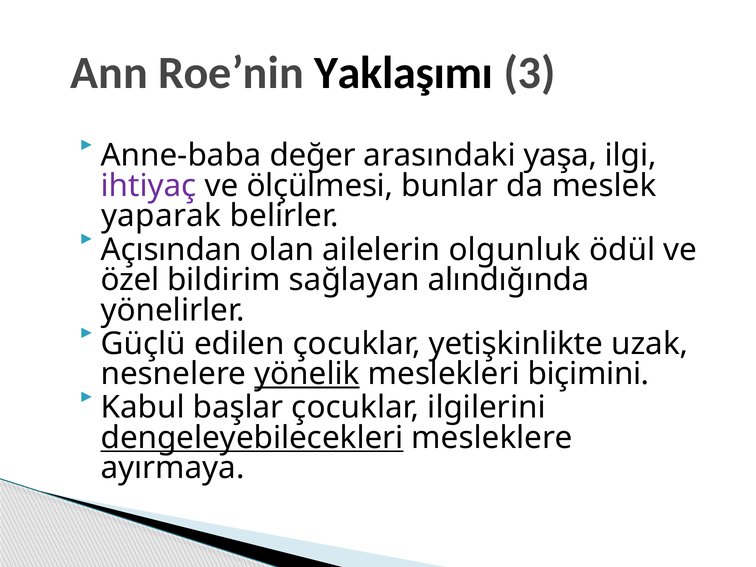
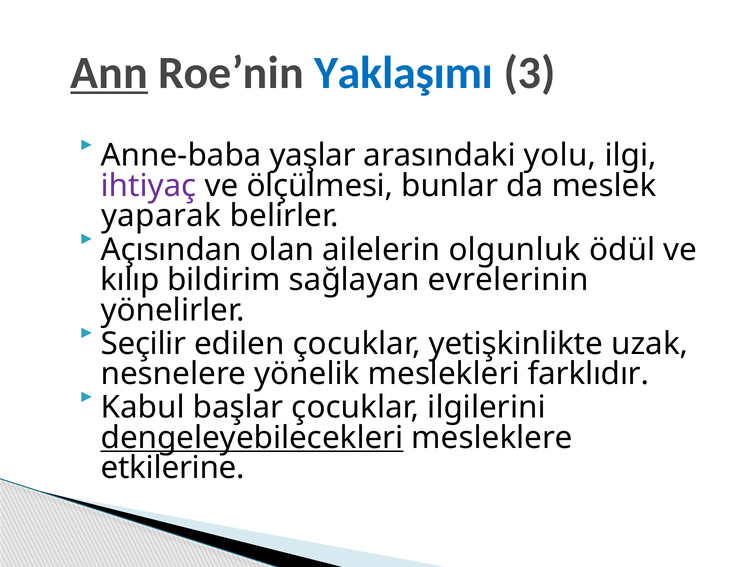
Ann underline: none -> present
Yaklaşımı colour: black -> blue
değer: değer -> yaşlar
yaşa: yaşa -> yolu
özel: özel -> kılıp
alındığında: alındığında -> evrelerinin
Güçlü: Güçlü -> Seçilir
yönelik underline: present -> none
biçimini: biçimini -> farklıdır
ayırmaya: ayırmaya -> etkilerine
